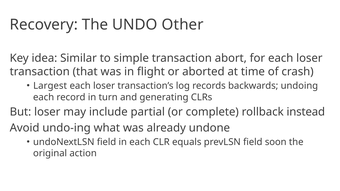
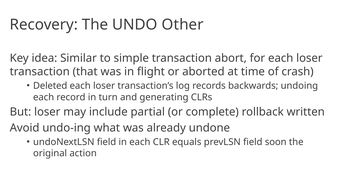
Largest: Largest -> Deleted
instead: instead -> written
